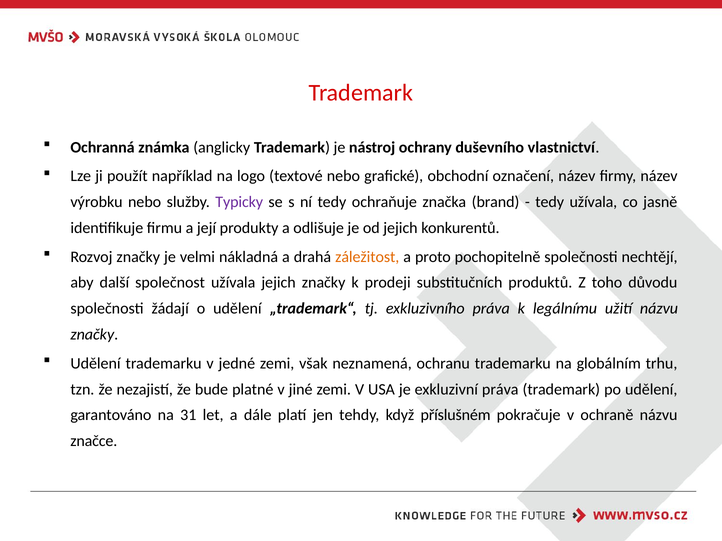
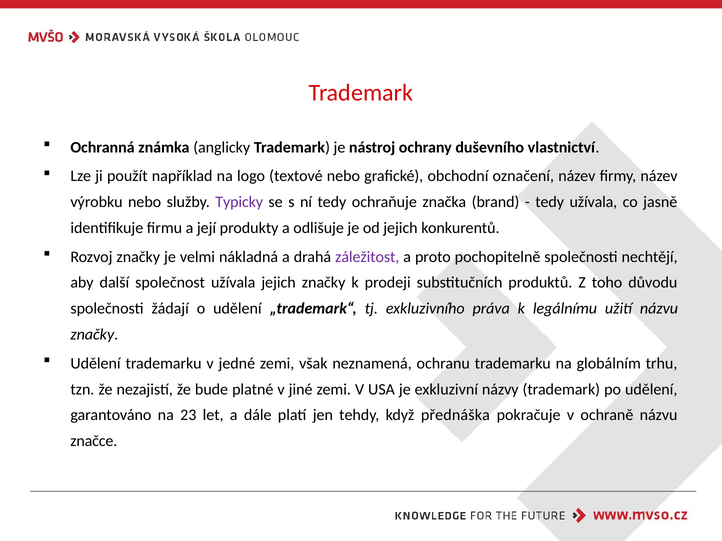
záležitost colour: orange -> purple
exkluzivní práva: práva -> názvy
31: 31 -> 23
příslušném: příslušném -> přednáška
